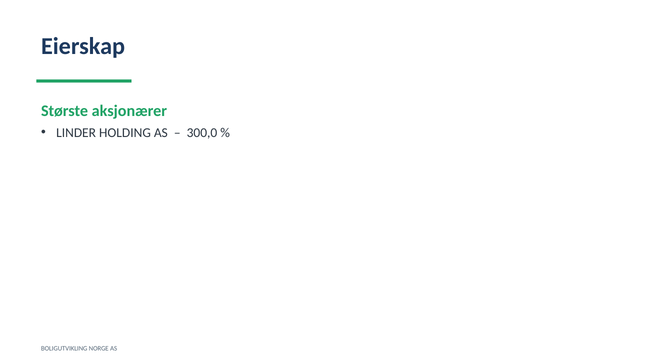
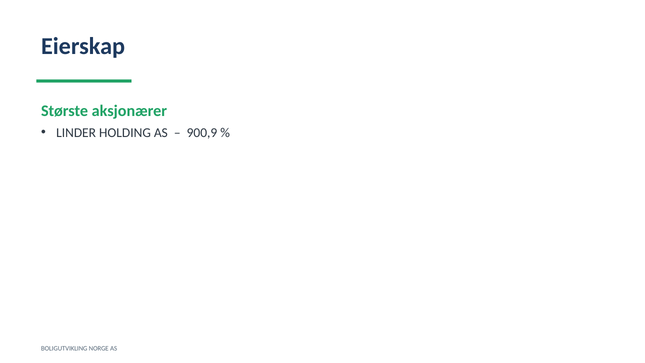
300,0: 300,0 -> 900,9
